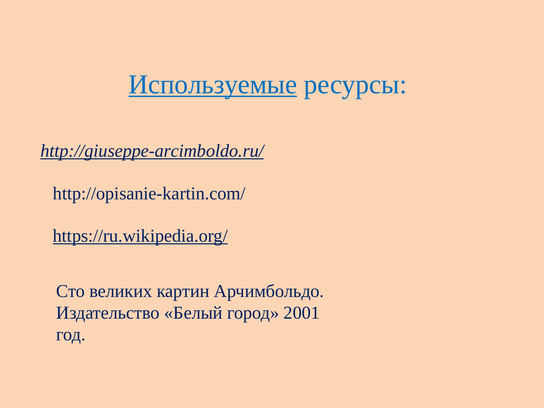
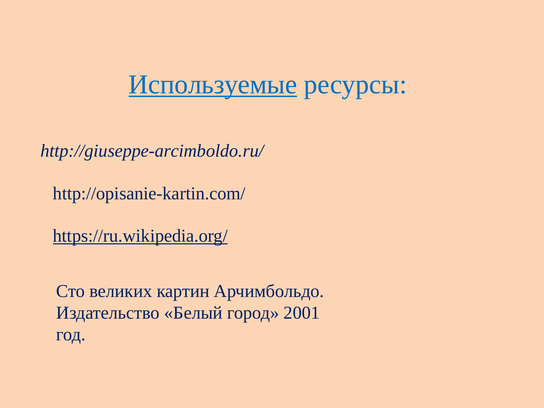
http://giuseppe-arcimboldo.ru/ underline: present -> none
